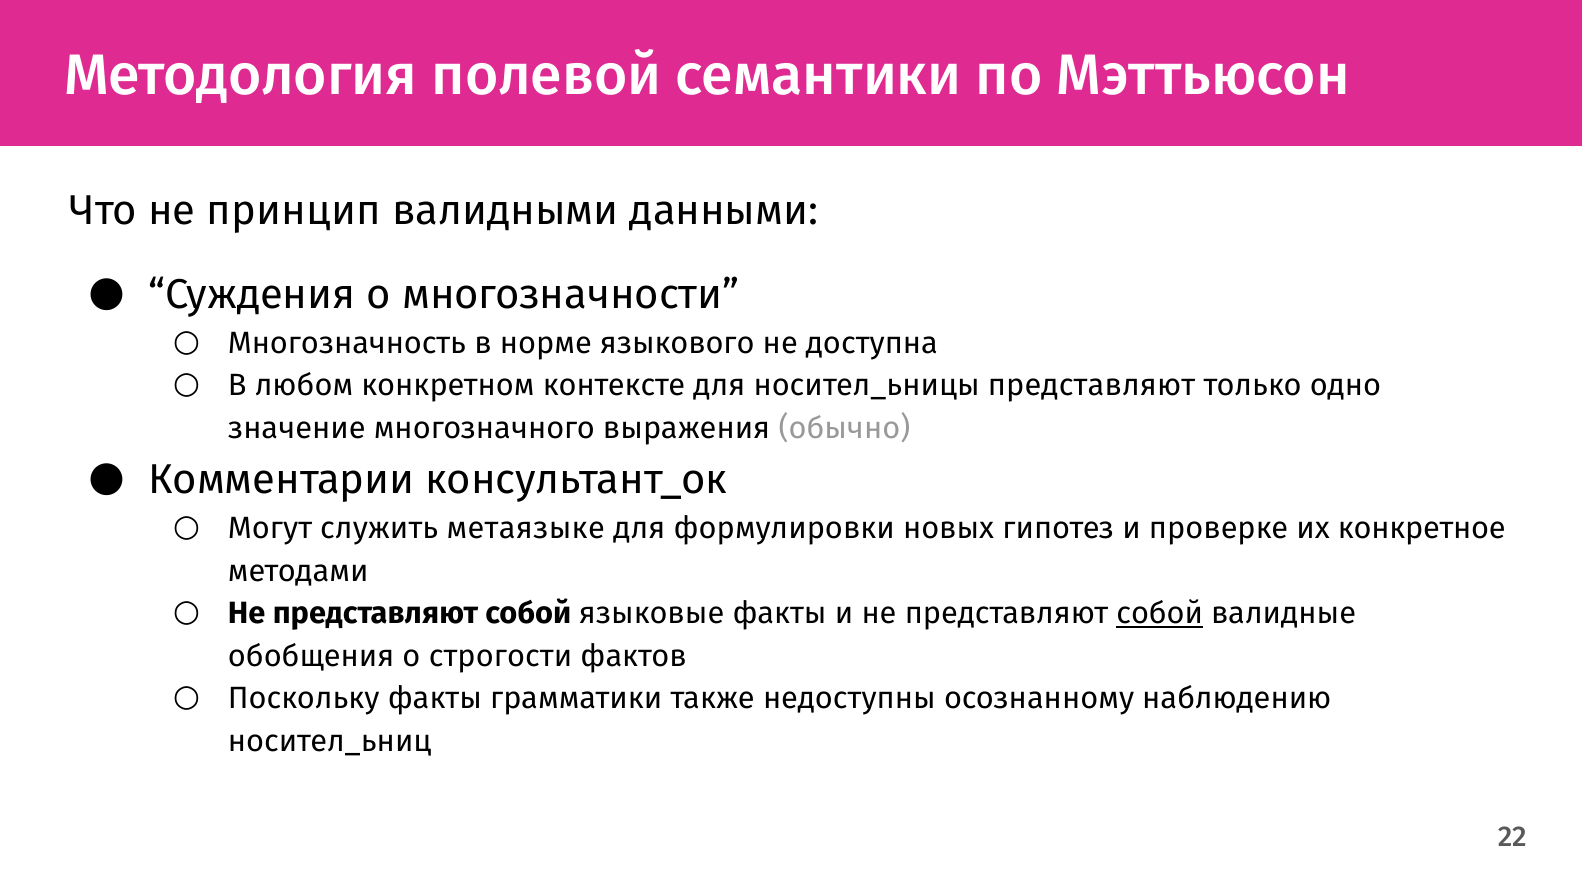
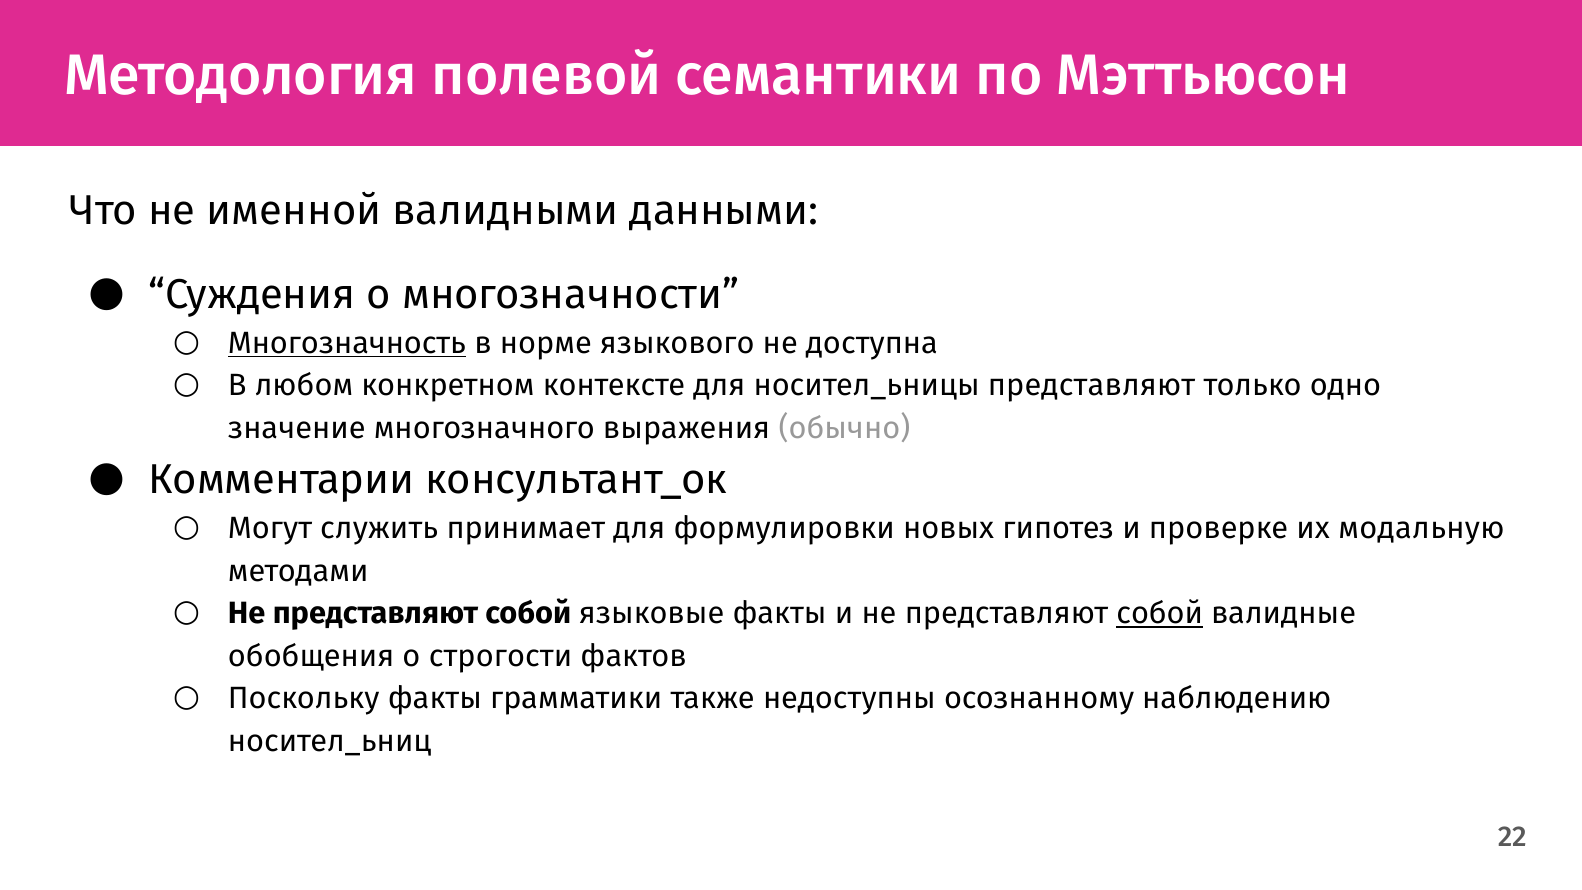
принцип: принцип -> именной
Многозначность underline: none -> present
метаязыке: метаязыке -> принимает
конкретное: конкретное -> модальную
